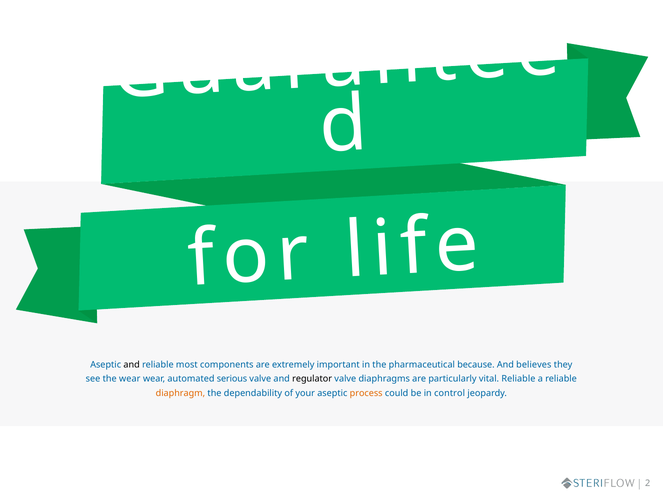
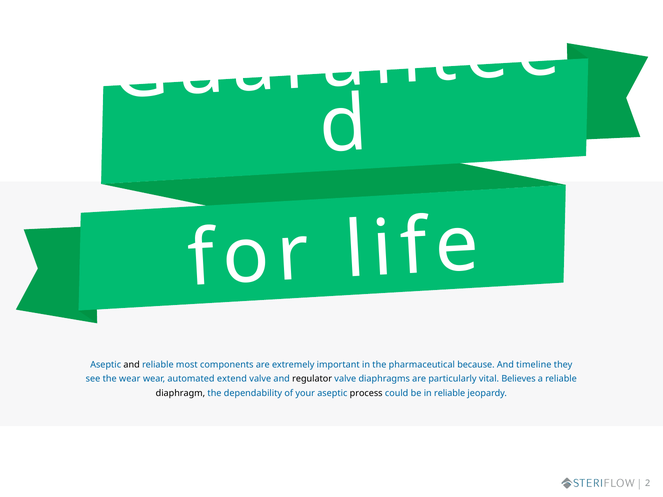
believes: believes -> timeline
serious: serious -> extend
vital Reliable: Reliable -> Believes
diaphragm colour: orange -> black
process colour: orange -> black
in control: control -> reliable
